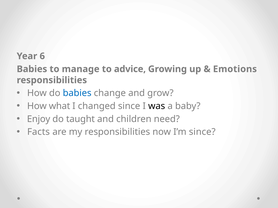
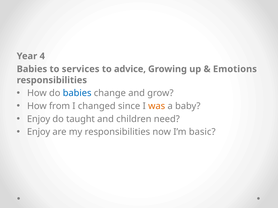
6: 6 -> 4
manage: manage -> services
what: what -> from
was colour: black -> orange
Facts at (38, 132): Facts -> Enjoy
I’m since: since -> basic
